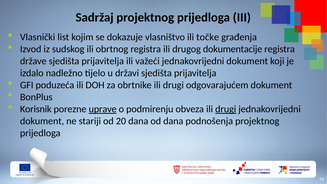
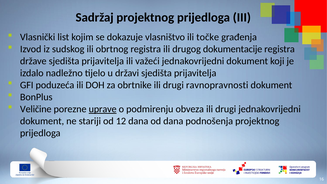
odgovarajućem: odgovarajućem -> ravnopravnosti
Korisnik: Korisnik -> Veličine
drugi at (226, 109) underline: present -> none
20: 20 -> 12
